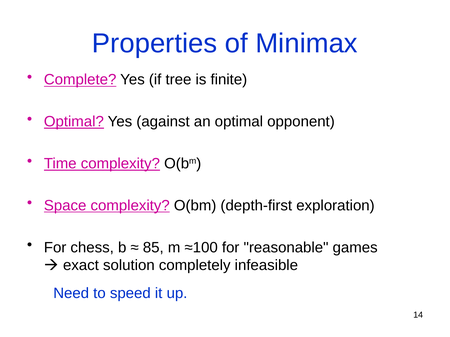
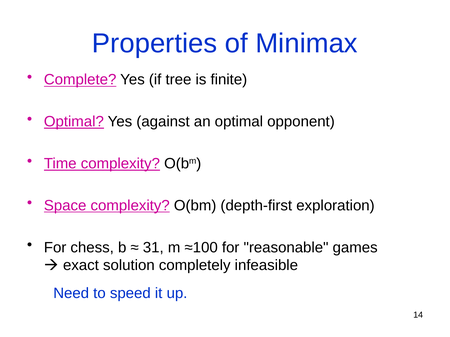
85: 85 -> 31
